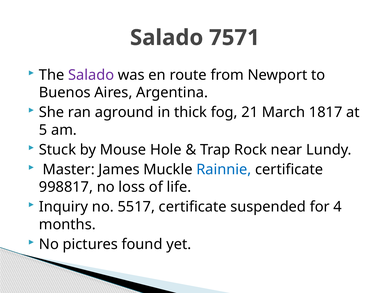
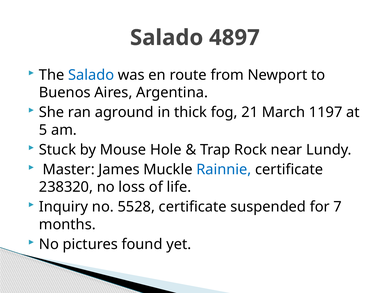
7571: 7571 -> 4897
Salado at (91, 75) colour: purple -> blue
1817: 1817 -> 1197
998817: 998817 -> 238320
5517: 5517 -> 5528
4: 4 -> 7
